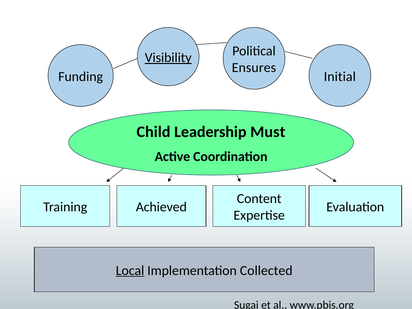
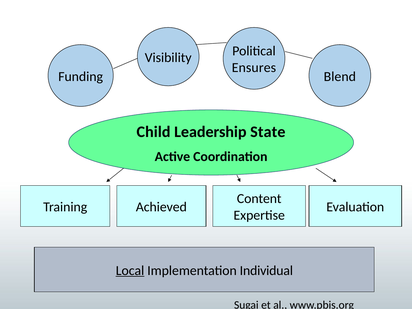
Visibility underline: present -> none
Initial: Initial -> Blend
Must: Must -> State
Collected: Collected -> Individual
